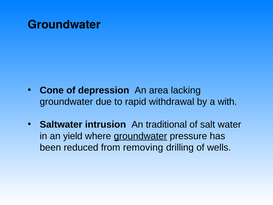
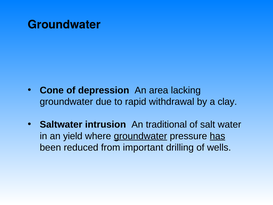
with: with -> clay
has underline: none -> present
removing: removing -> important
